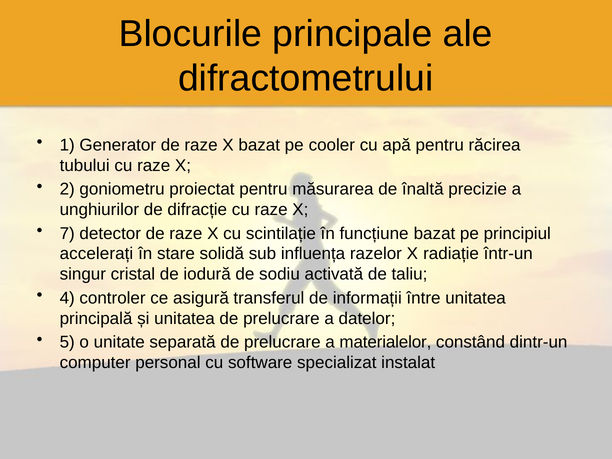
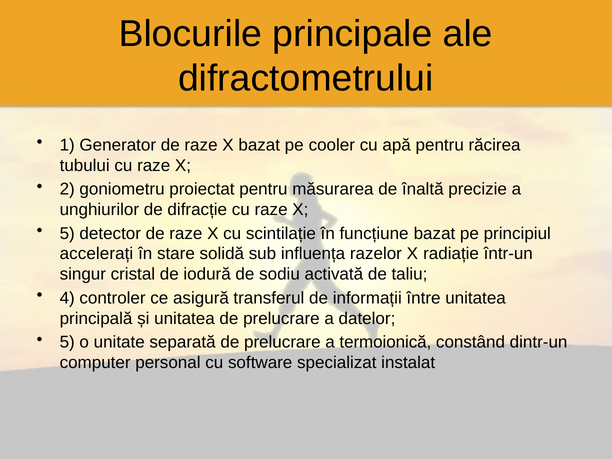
7 at (67, 233): 7 -> 5
materialelor: materialelor -> termoionică
